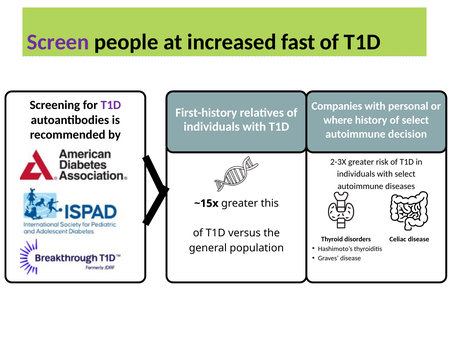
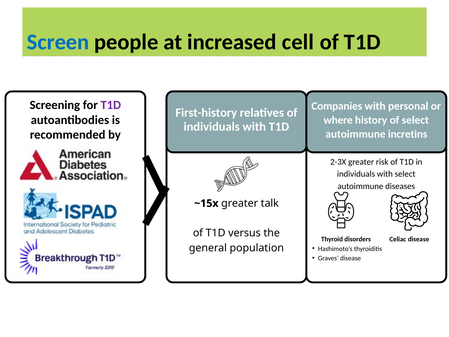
Screen colour: purple -> blue
fast: fast -> cell
decision: decision -> incretins
this: this -> talk
